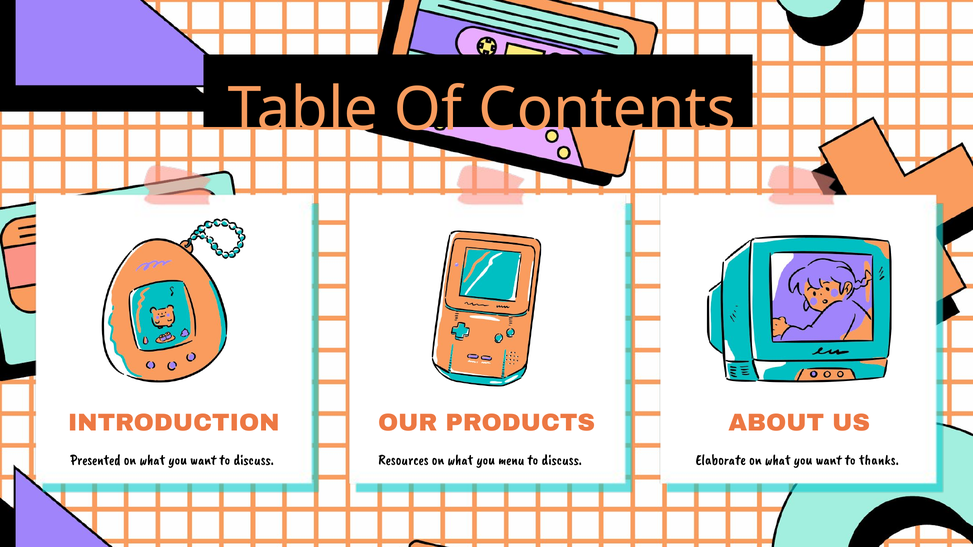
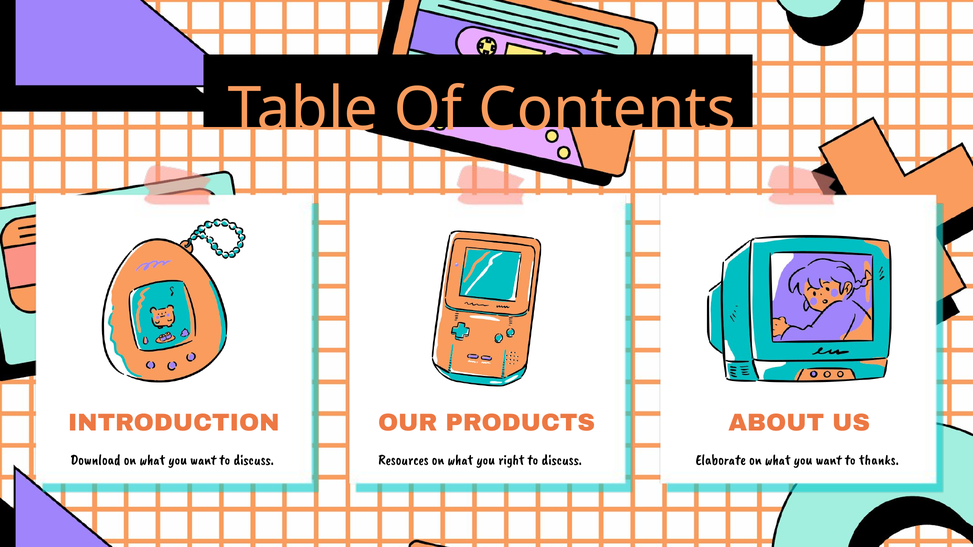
Presented: Presented -> Download
menu: menu -> right
